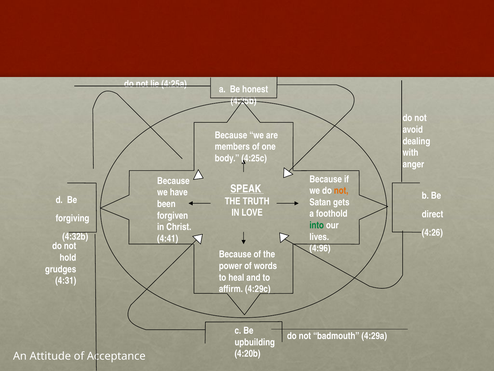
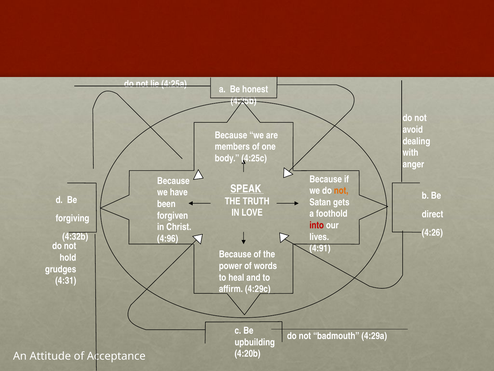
into colour: green -> red
4:41: 4:41 -> 4:96
4:96: 4:96 -> 4:91
